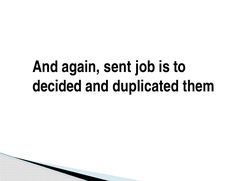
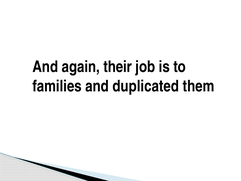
sent: sent -> their
decided: decided -> families
